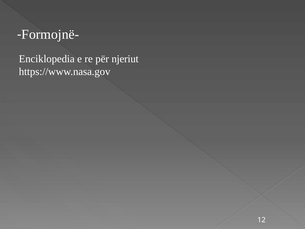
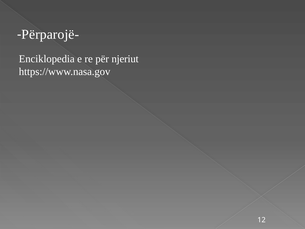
Formojnë-: Formojnë- -> Përparojë-
